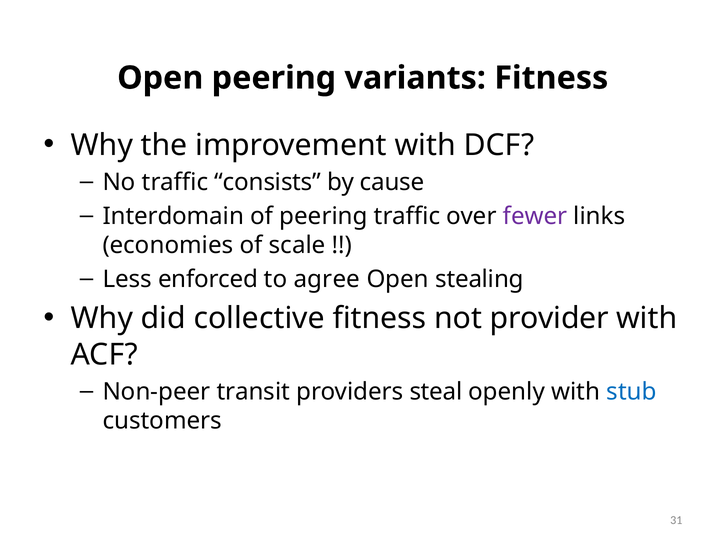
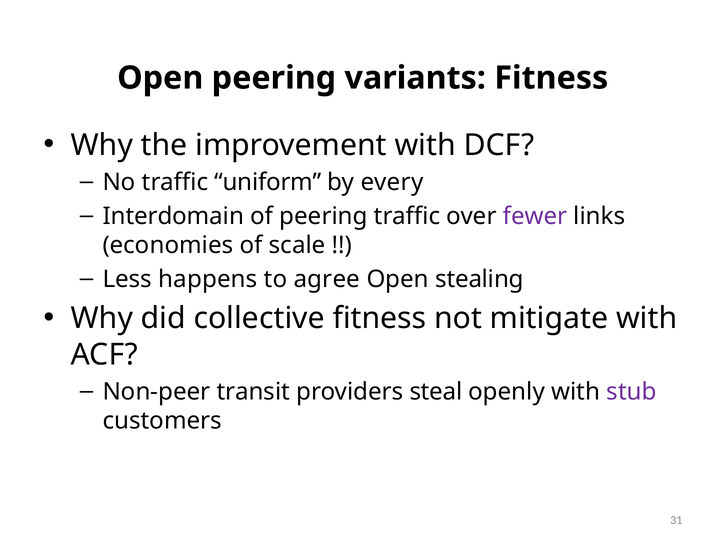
consists: consists -> uniform
cause: cause -> every
enforced: enforced -> happens
provider: provider -> mitigate
stub colour: blue -> purple
